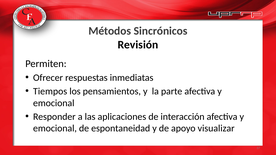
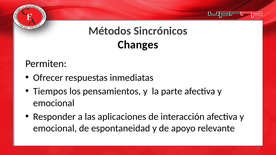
Revisión: Revisión -> Changes
visualizar: visualizar -> relevante
